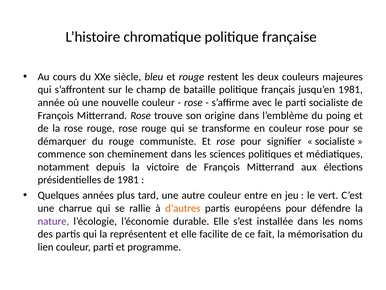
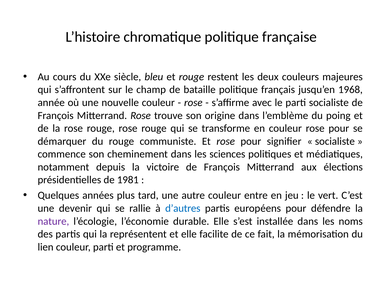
jusqu’en 1981: 1981 -> 1968
charrue: charrue -> devenir
d’autres colour: orange -> blue
